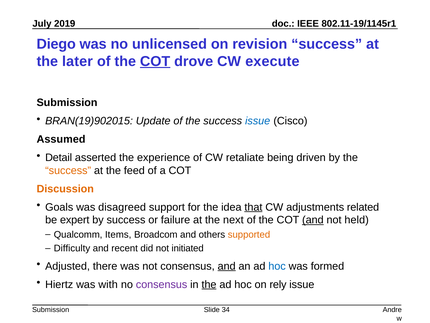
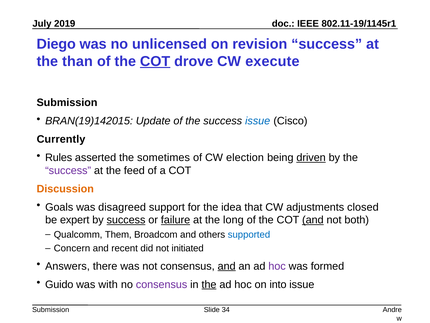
later: later -> than
BRAN(19)902015: BRAN(19)902015 -> BRAN(19)142015
Assumed: Assumed -> Currently
Detail: Detail -> Rules
experience: experience -> sometimes
retaliate: retaliate -> election
driven underline: none -> present
success at (68, 170) colour: orange -> purple
that underline: present -> none
related: related -> closed
success at (126, 220) underline: none -> present
failure underline: none -> present
next: next -> long
held: held -> both
Items: Items -> Them
supported colour: orange -> blue
Difficulty: Difficulty -> Concern
Adjusted: Adjusted -> Answers
hoc at (277, 266) colour: blue -> purple
Hiertz: Hiertz -> Guido
rely: rely -> into
